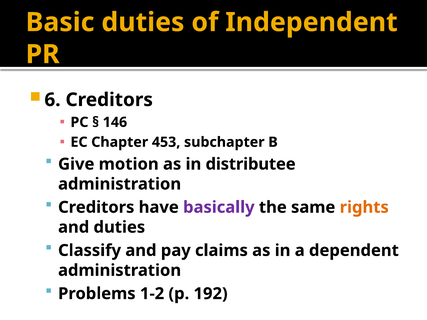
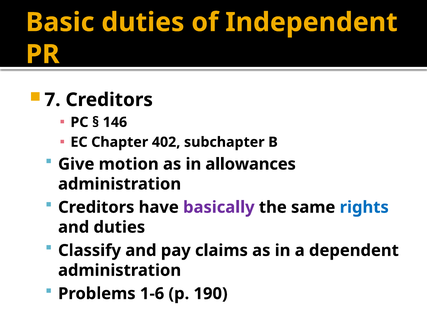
6: 6 -> 7
453: 453 -> 402
distributee: distributee -> allowances
rights colour: orange -> blue
1-2: 1-2 -> 1-6
192: 192 -> 190
